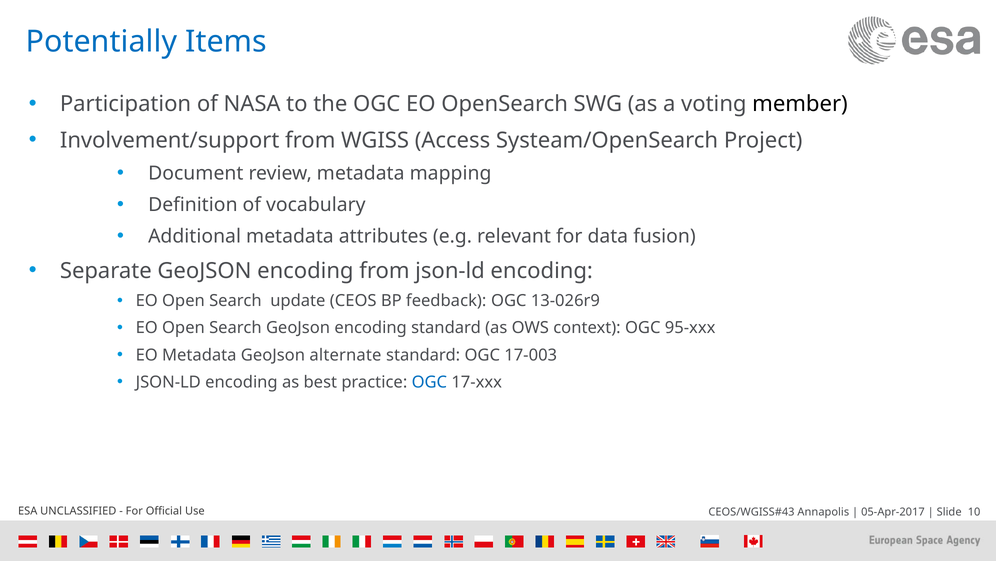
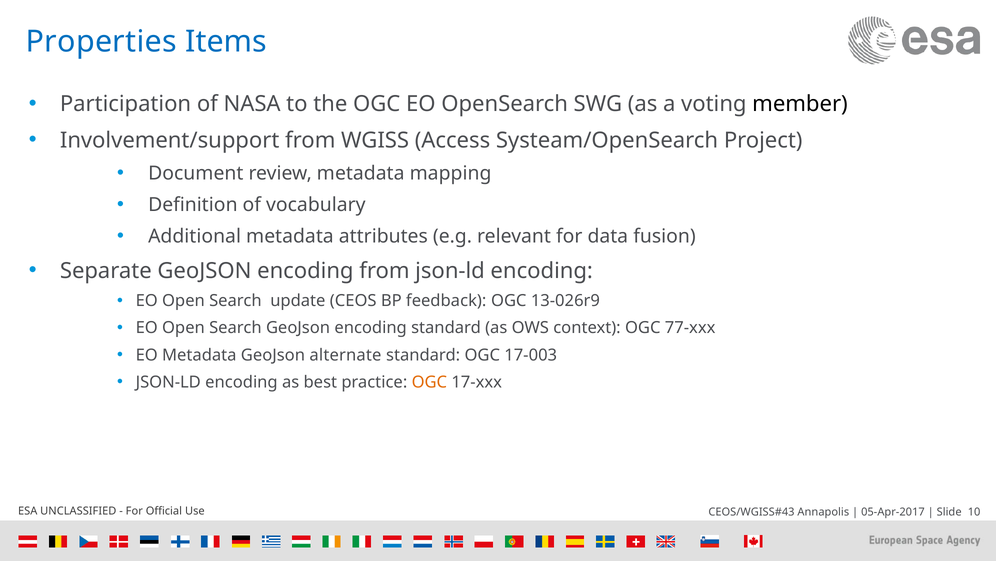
Potentially: Potentially -> Properties
95-xxx: 95-xxx -> 77-xxx
OGC at (429, 382) colour: blue -> orange
